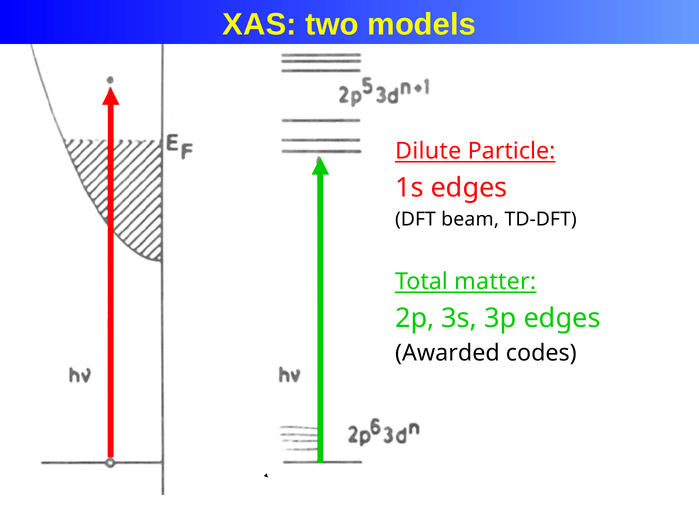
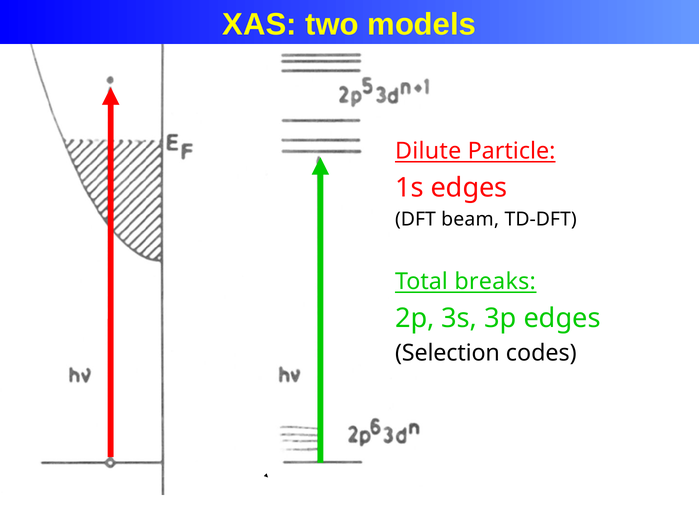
matter: matter -> breaks
Awarded: Awarded -> Selection
